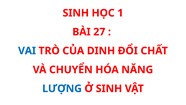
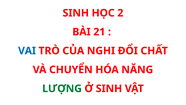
1: 1 -> 2
27: 27 -> 21
DINH: DINH -> NGHI
LƯỢNG colour: blue -> green
